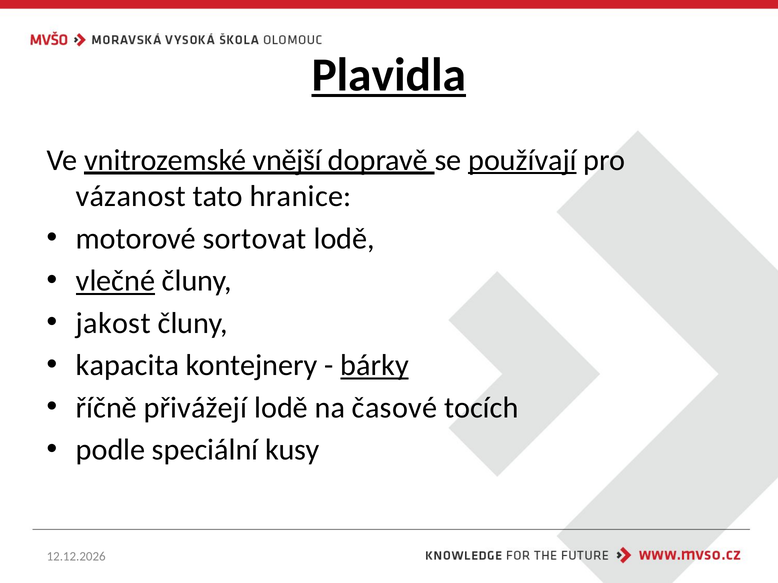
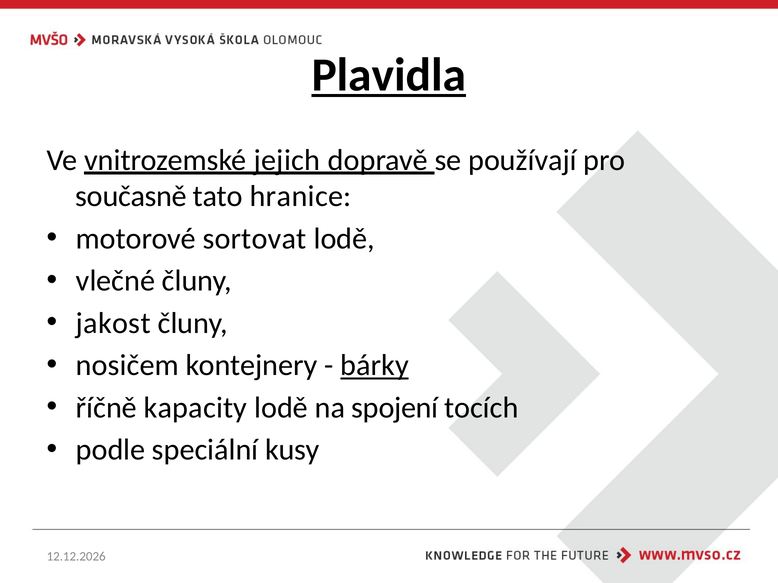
vnější: vnější -> jejich
používají underline: present -> none
vázanost: vázanost -> současně
vlečné underline: present -> none
kapacita: kapacita -> nosičem
přivážejí: přivážejí -> kapacity
časové: časové -> spojení
